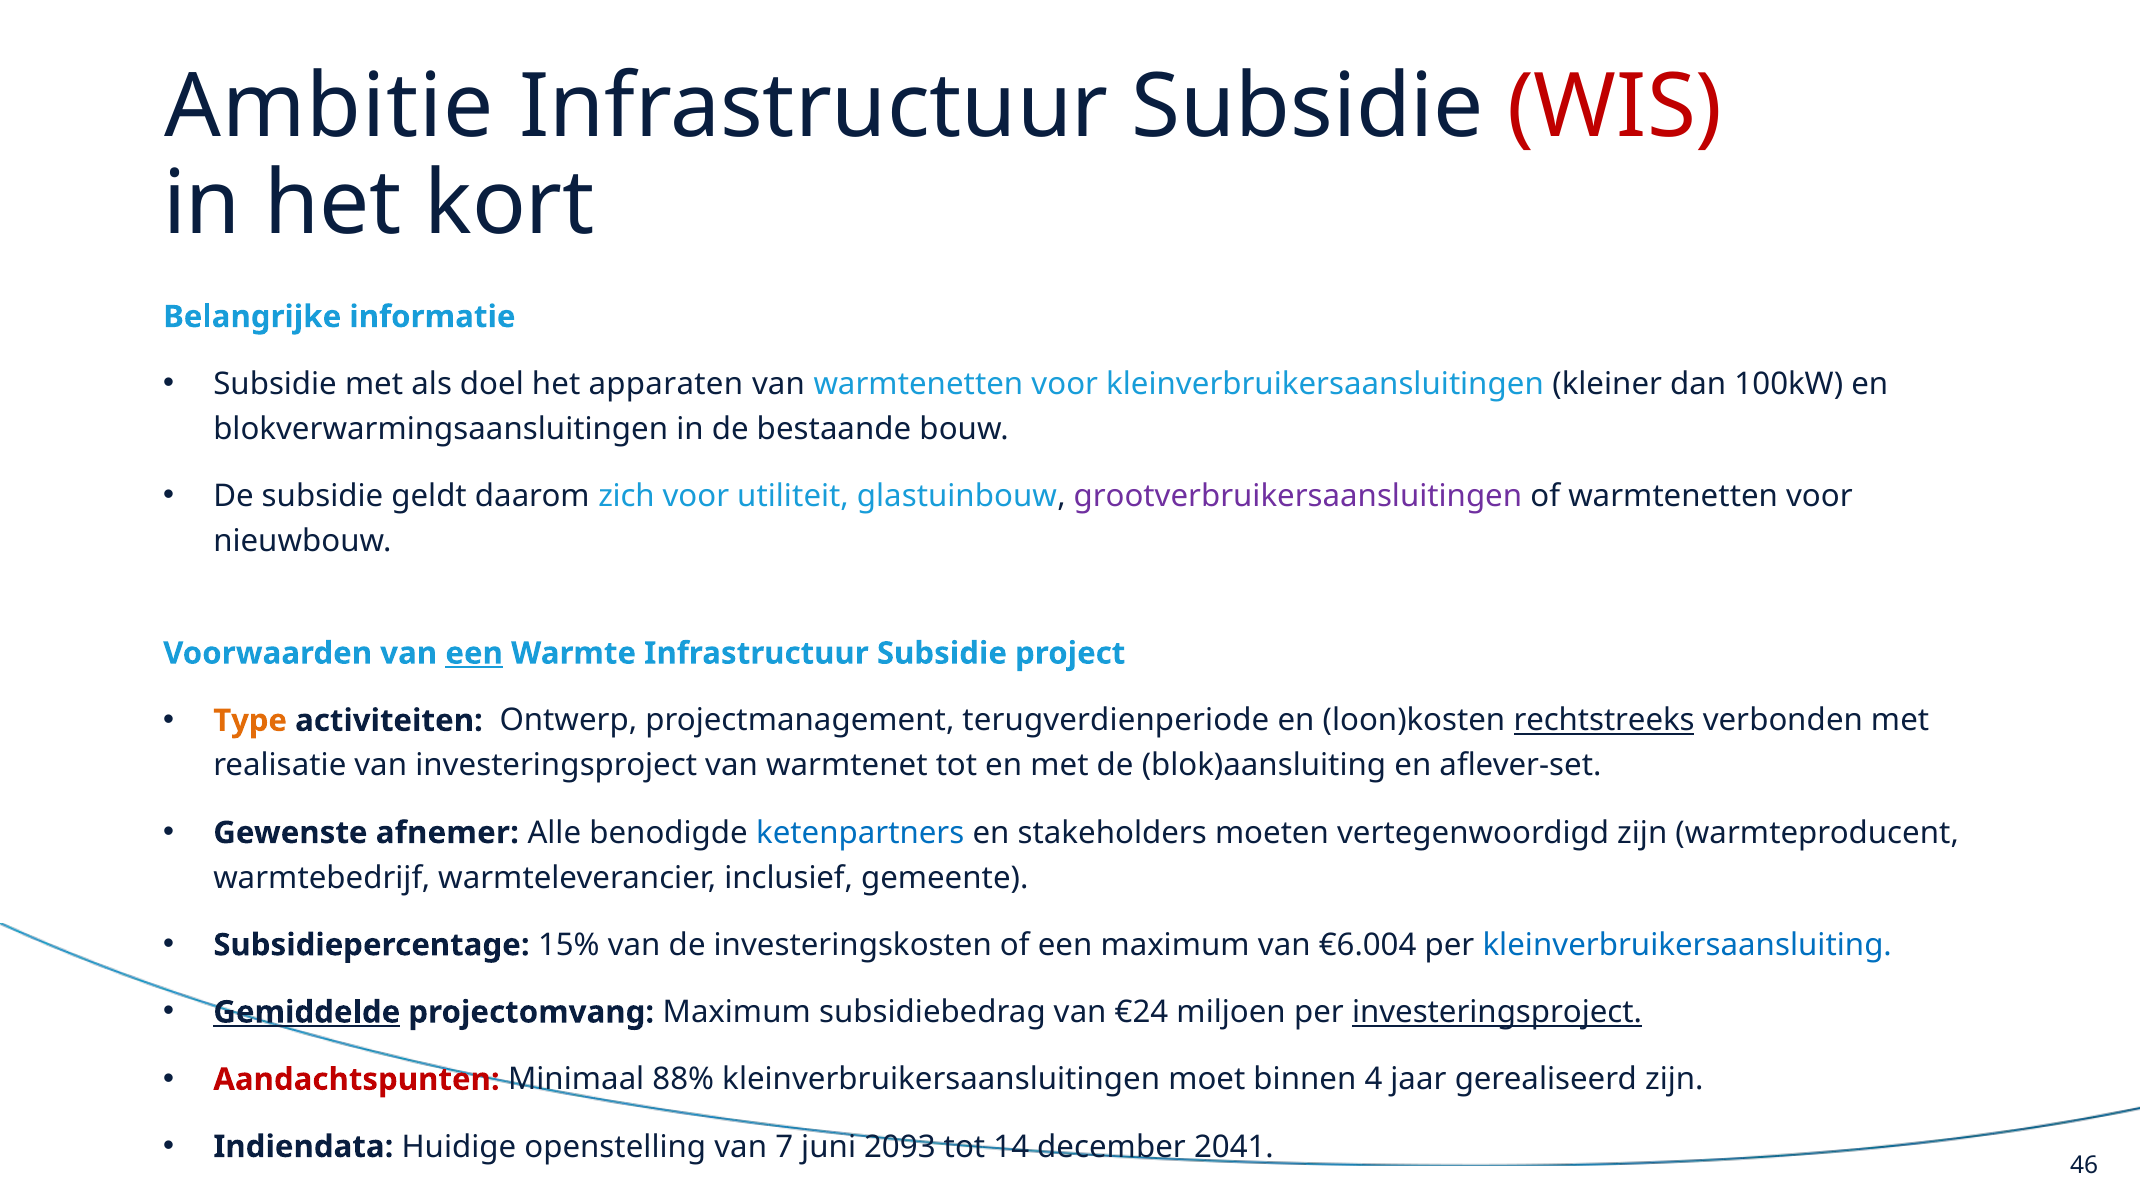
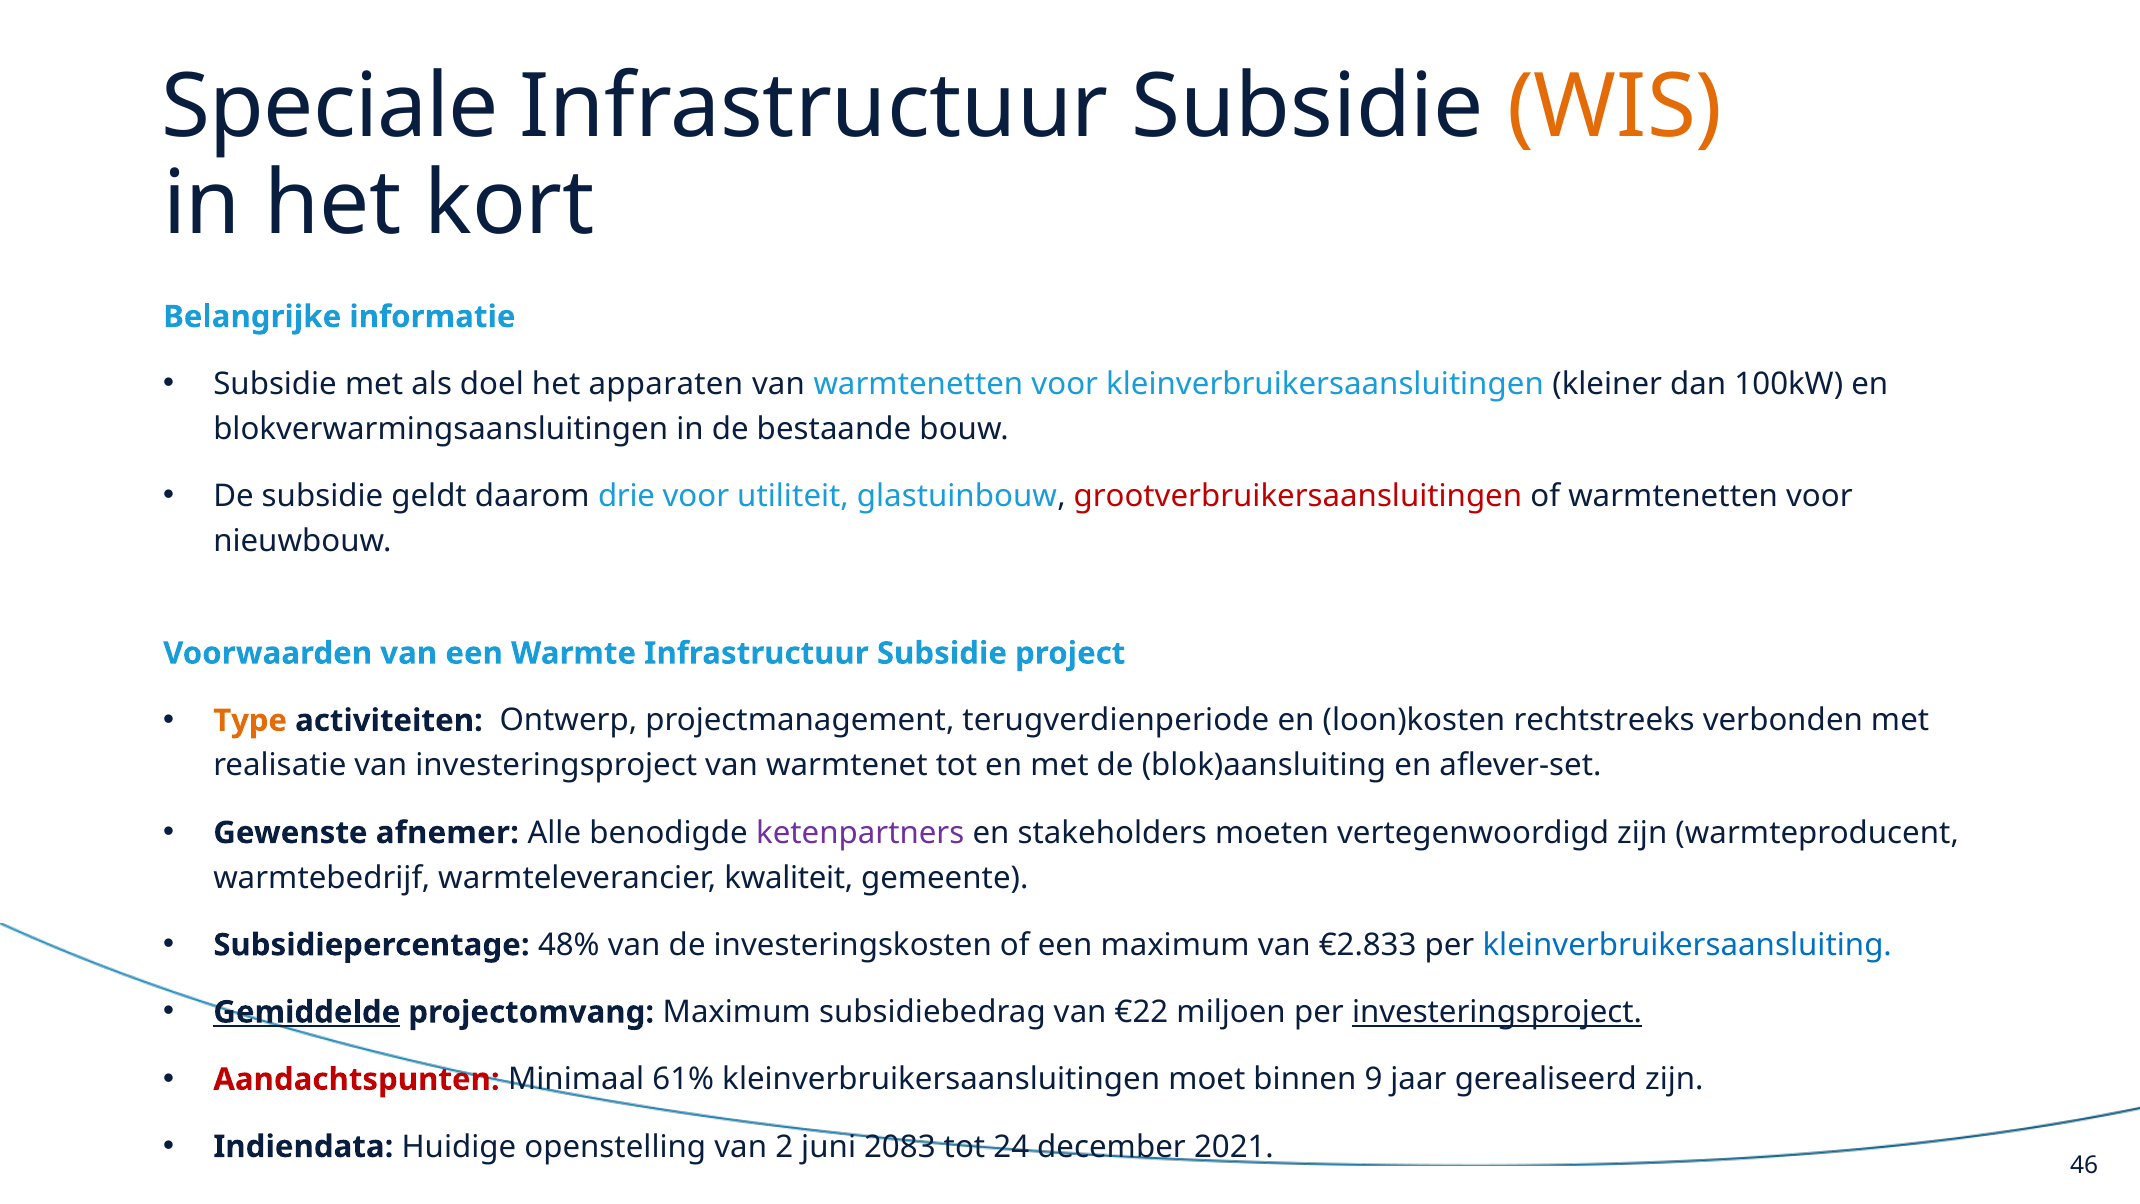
Ambitie: Ambitie -> Speciale
WIS colour: red -> orange
zich: zich -> drie
grootverbruikersaansluitingen colour: purple -> red
een at (474, 653) underline: present -> none
rechtstreeks underline: present -> none
ketenpartners colour: blue -> purple
inclusief: inclusief -> kwaliteit
15%: 15% -> 48%
€6.004: €6.004 -> €2.833
€24: €24 -> €22
88%: 88% -> 61%
4: 4 -> 9
7: 7 -> 2
2093: 2093 -> 2083
14: 14 -> 24
2041: 2041 -> 2021
